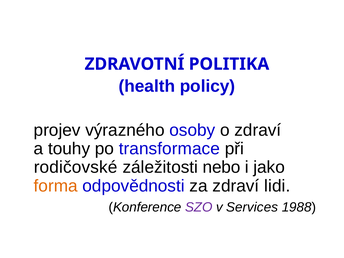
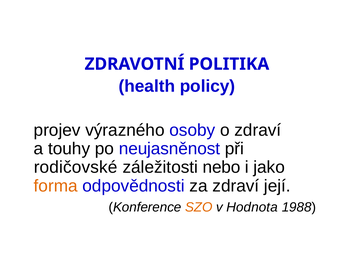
transformace: transformace -> neujasněnost
lidi: lidi -> její
SZO colour: purple -> orange
Services: Services -> Hodnota
